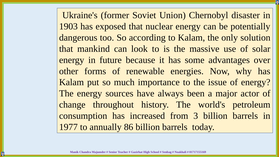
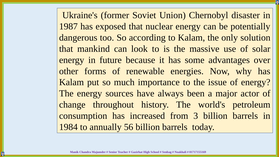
1903: 1903 -> 1987
1977: 1977 -> 1984
86: 86 -> 56
